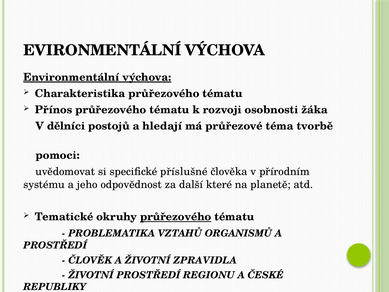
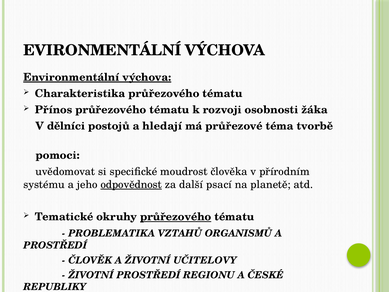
příslušné: příslušné -> moudrost
odpovědnost underline: none -> present
které: které -> psací
ZPRAVIDLA: ZPRAVIDLA -> UČITELOVY
